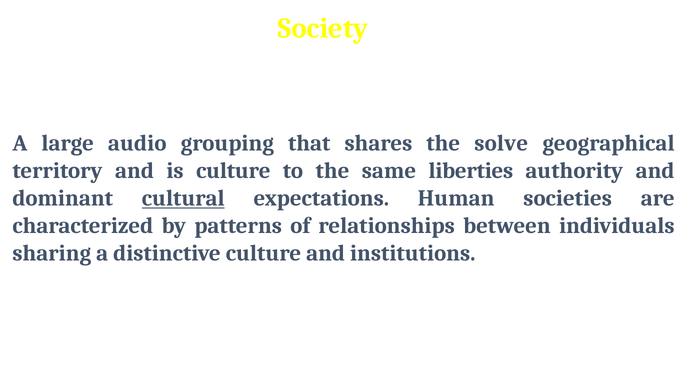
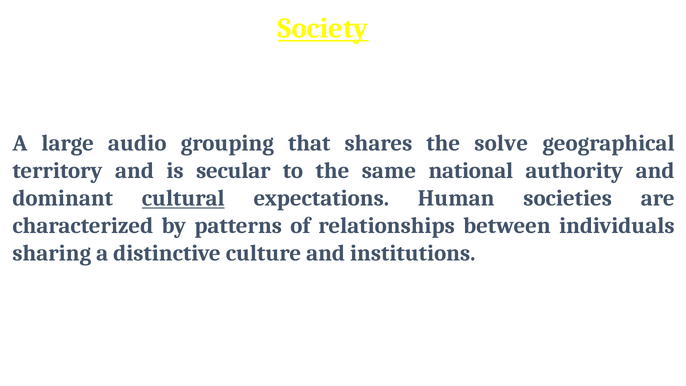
Society underline: none -> present
is culture: culture -> secular
liberties: liberties -> national
